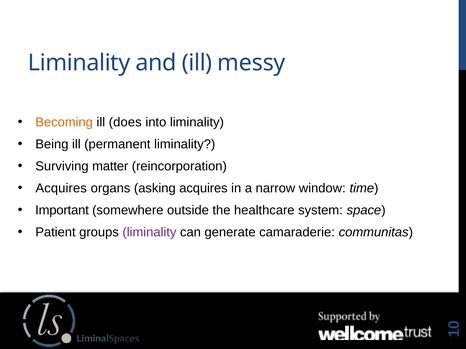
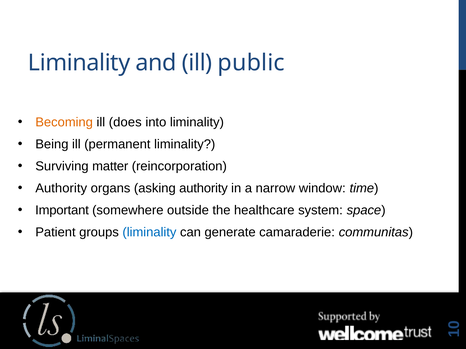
messy: messy -> public
Acquires at (61, 188): Acquires -> Authority
asking acquires: acquires -> authority
liminality at (149, 233) colour: purple -> blue
